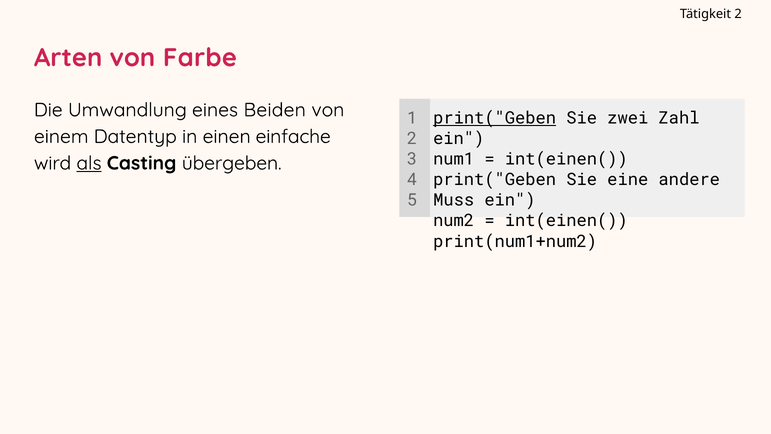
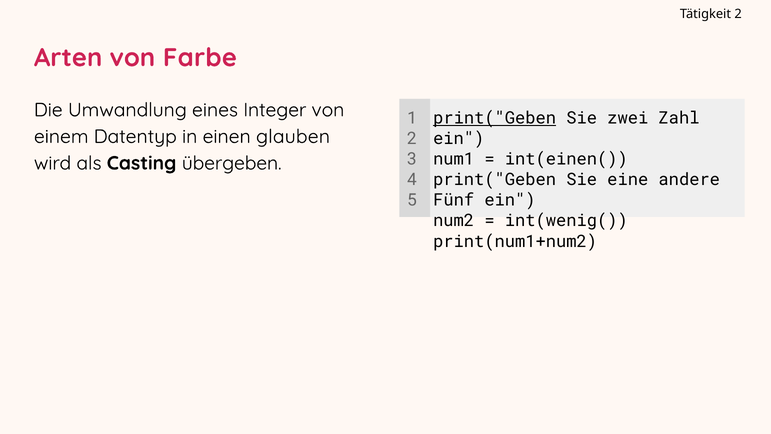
Beiden: Beiden -> Integer
einfache: einfache -> glauben
als underline: present -> none
Muss: Muss -> Fünf
int(einen( at (566, 221): int(einen( -> int(wenig(
